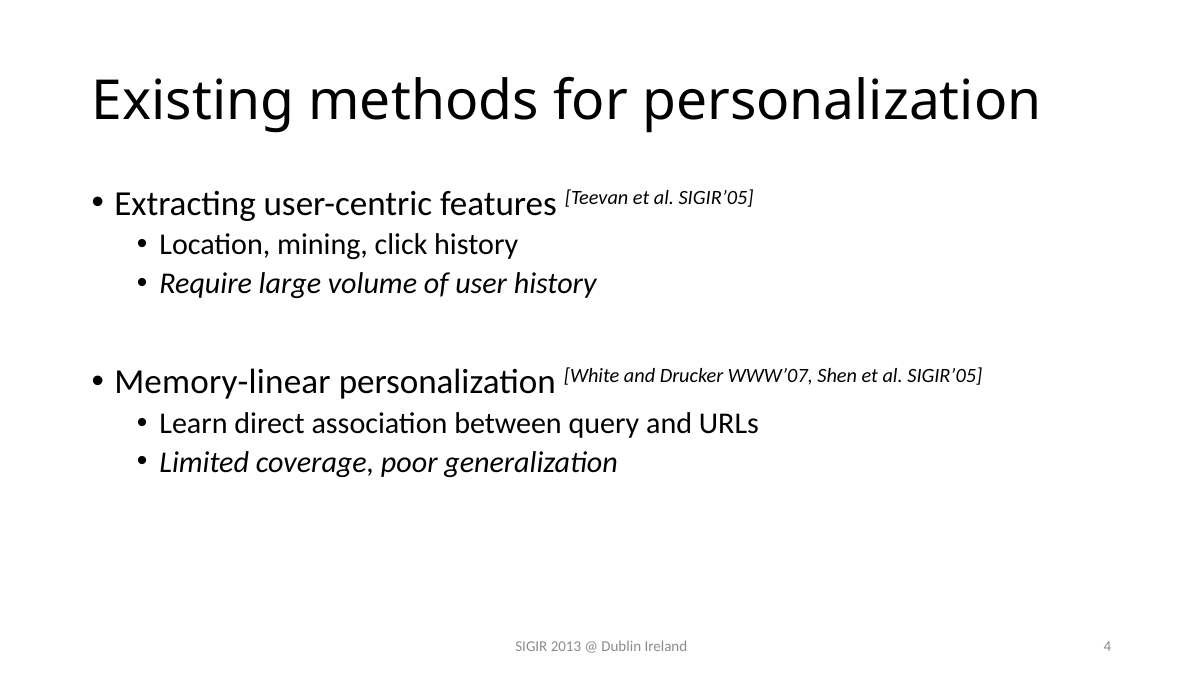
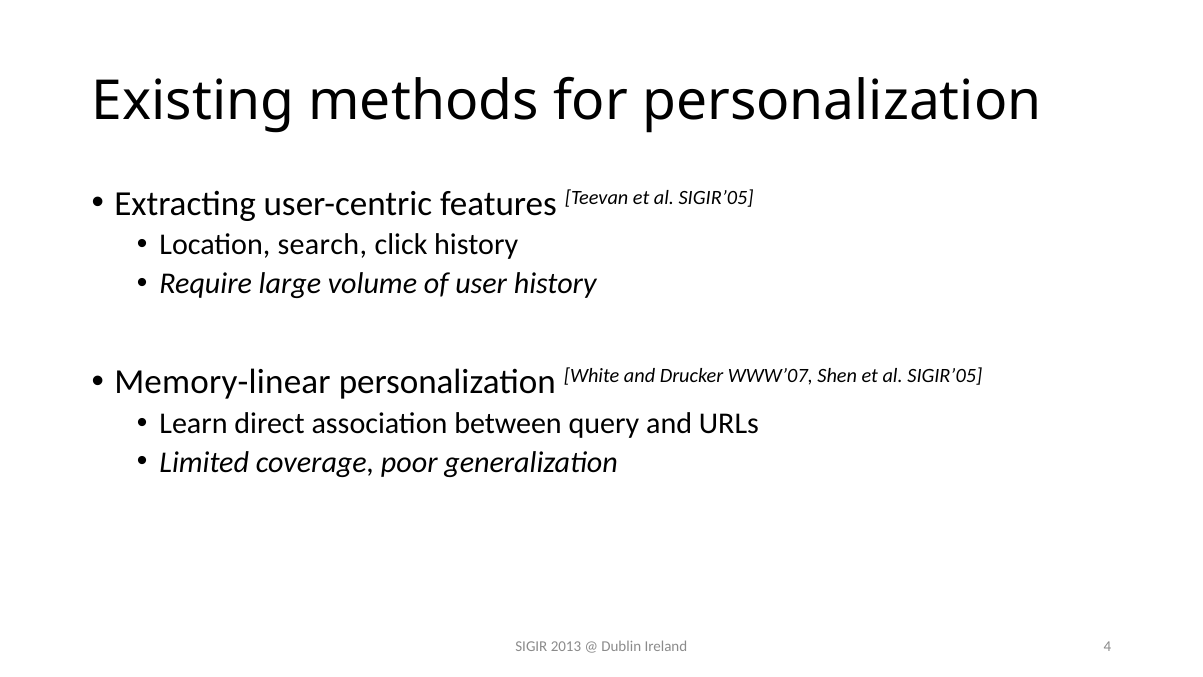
mining: mining -> search
